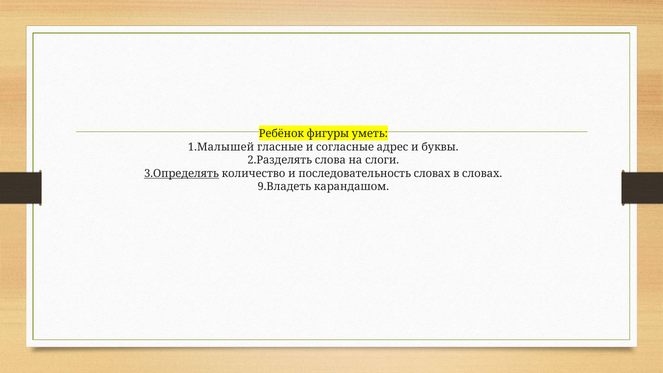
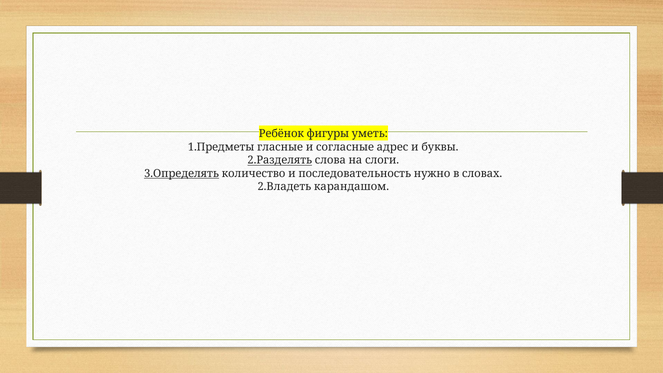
1.Малышей: 1.Малышей -> 1.Предметы
2.Разделять underline: none -> present
последовательность словах: словах -> нужно
9.Владеть: 9.Владеть -> 2.Владеть
